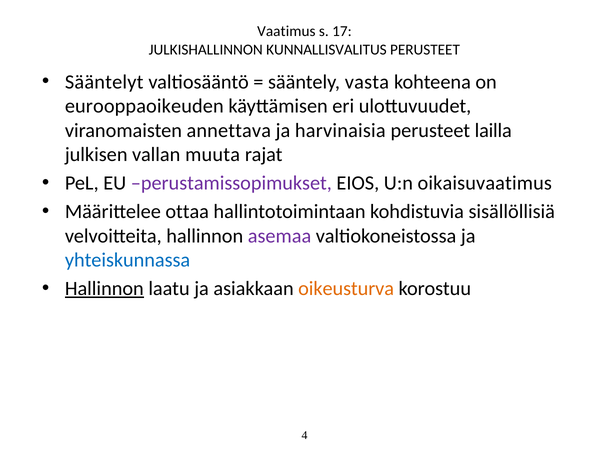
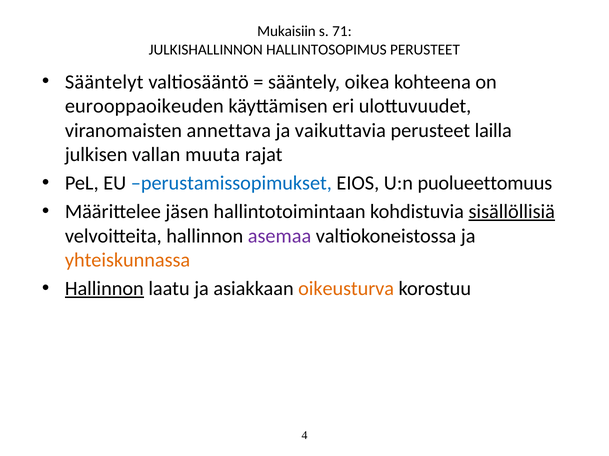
Vaatimus: Vaatimus -> Mukaisiin
17: 17 -> 71
KUNNALLISVALITUS: KUNNALLISVALITUS -> HALLINTOSOPIMUS
vasta: vasta -> oikea
harvinaisia: harvinaisia -> vaikuttavia
perustamissopimukset colour: purple -> blue
oikaisuvaatimus: oikaisuvaatimus -> puolueettomuus
ottaa: ottaa -> jäsen
sisällöllisiä underline: none -> present
yhteiskunnassa colour: blue -> orange
